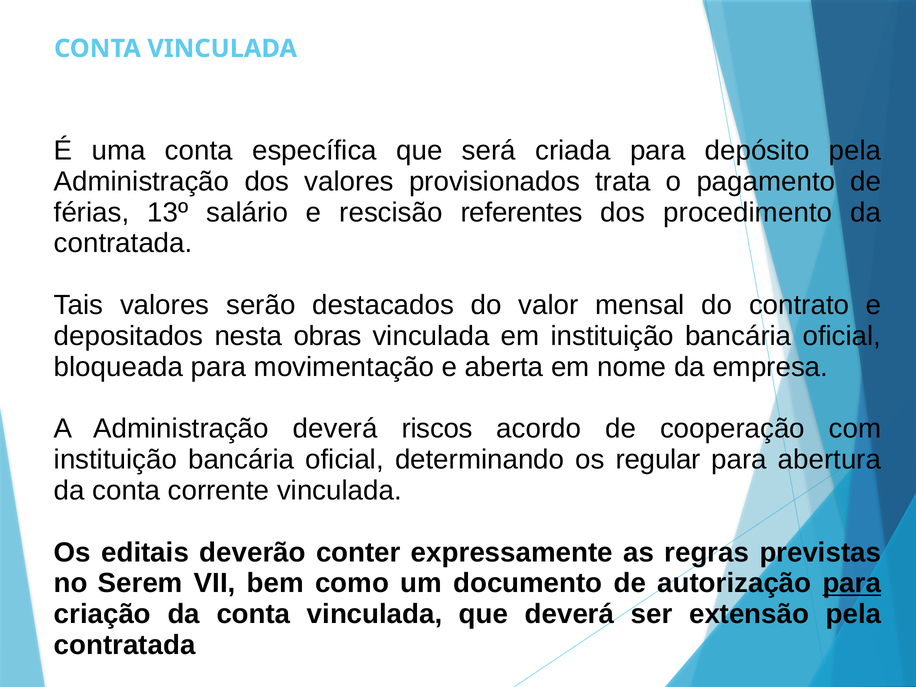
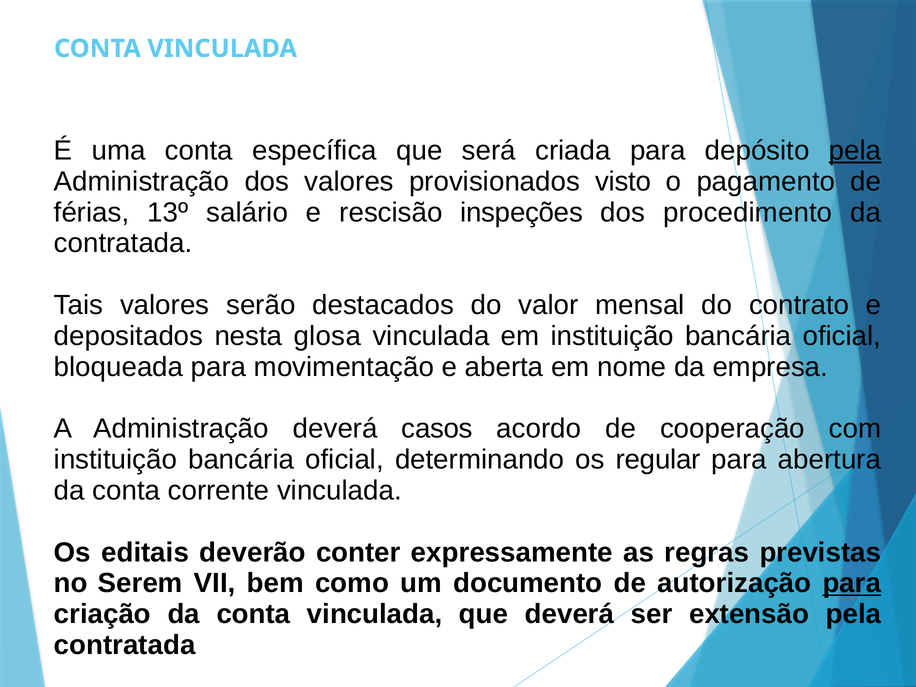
pela at (855, 151) underline: none -> present
trata: trata -> visto
referentes: referentes -> inspeções
obras: obras -> glosa
riscos: riscos -> casos
